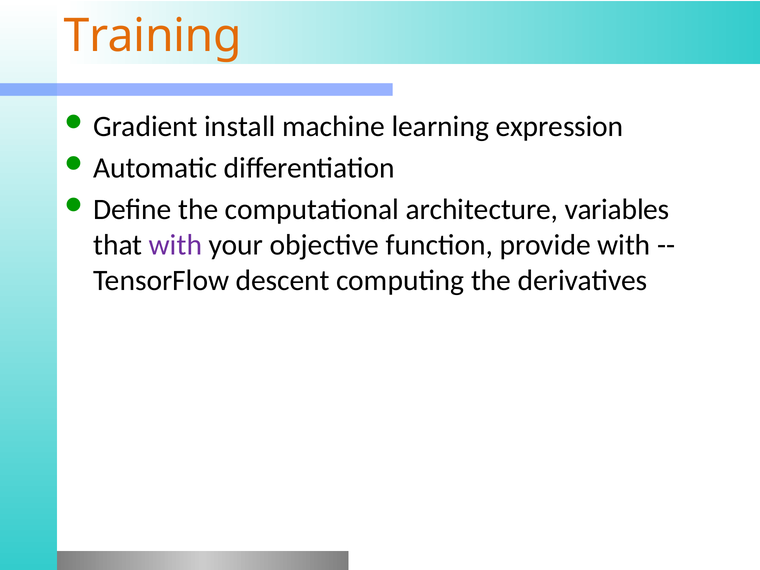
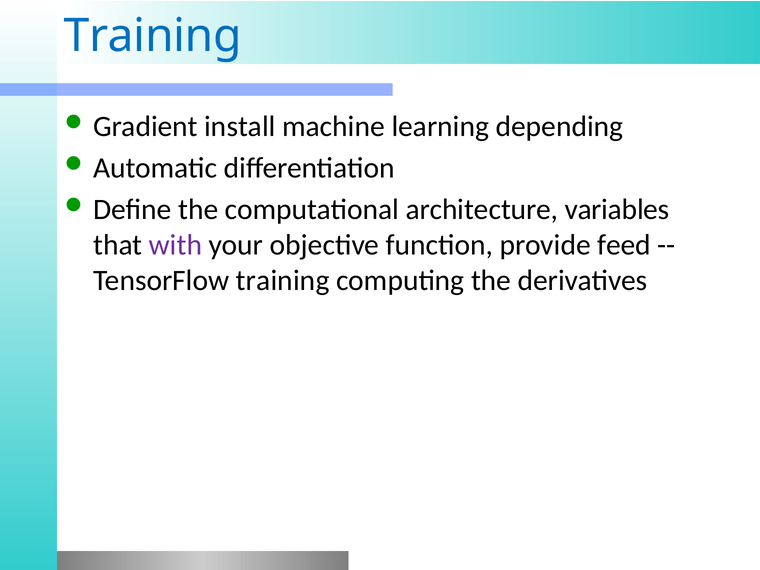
Training at (153, 36) colour: orange -> blue
expression: expression -> depending
provide with: with -> feed
TensorFlow descent: descent -> training
